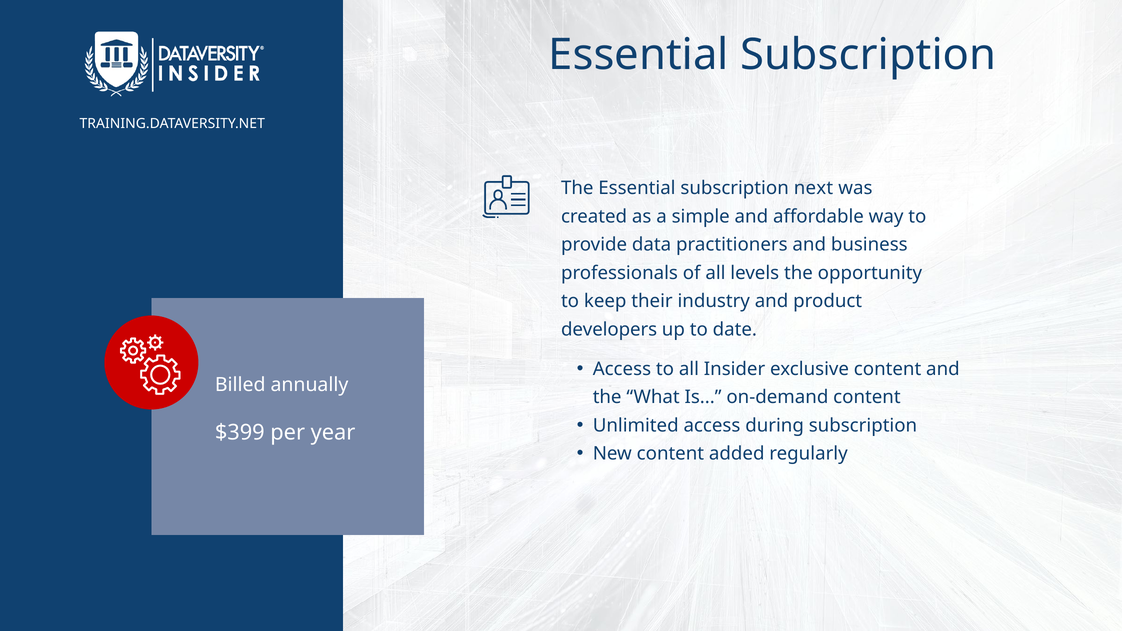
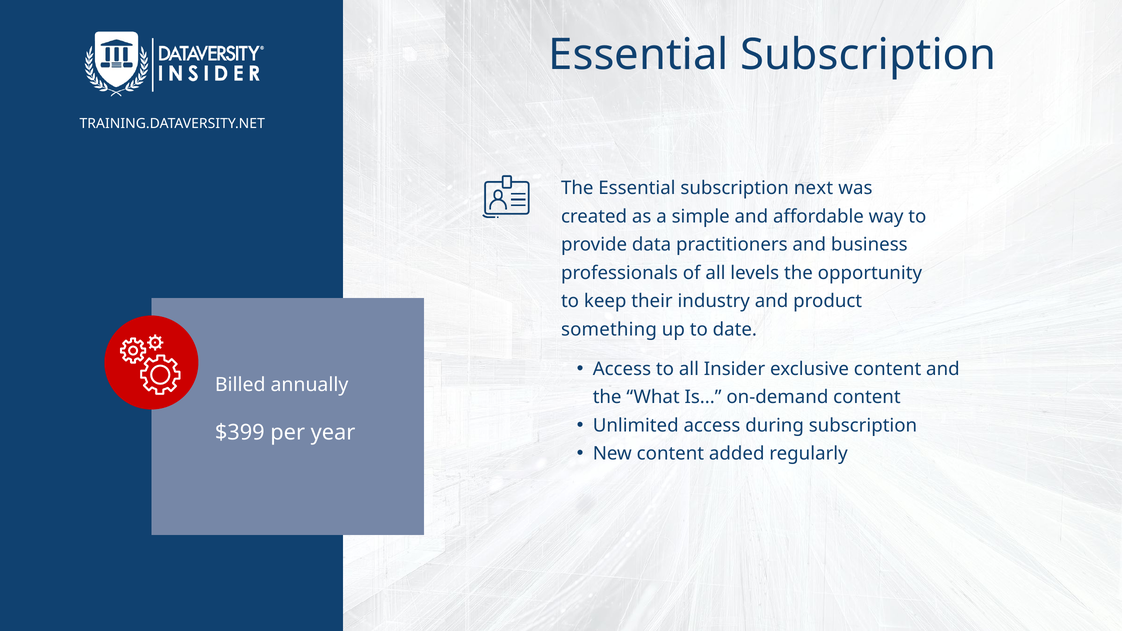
developers: developers -> something
